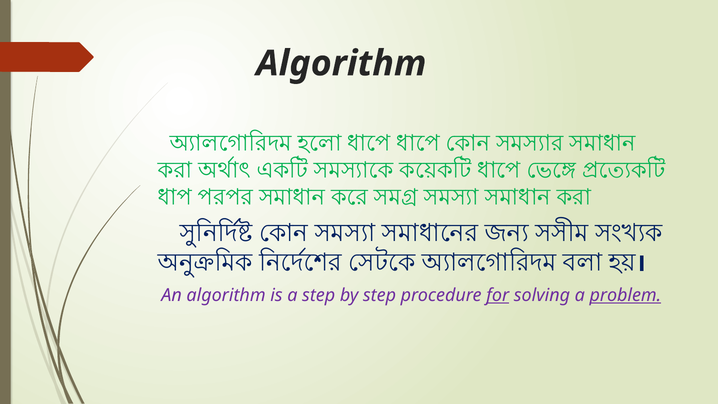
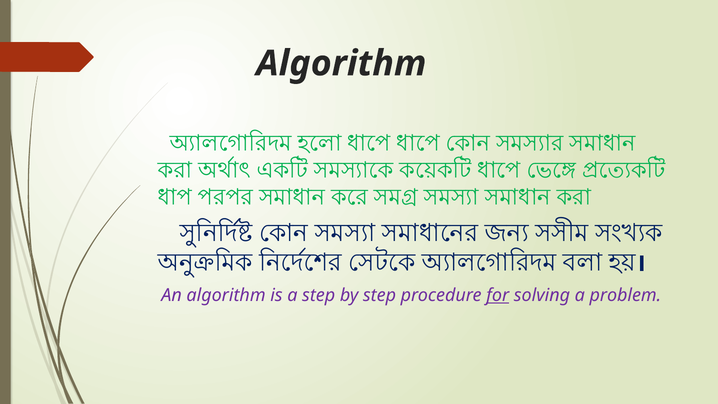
problem underline: present -> none
